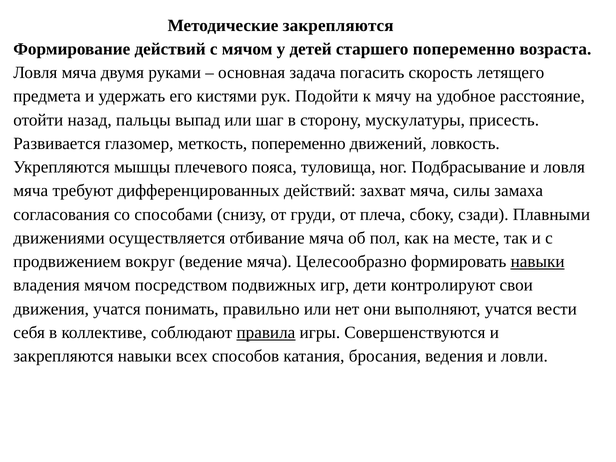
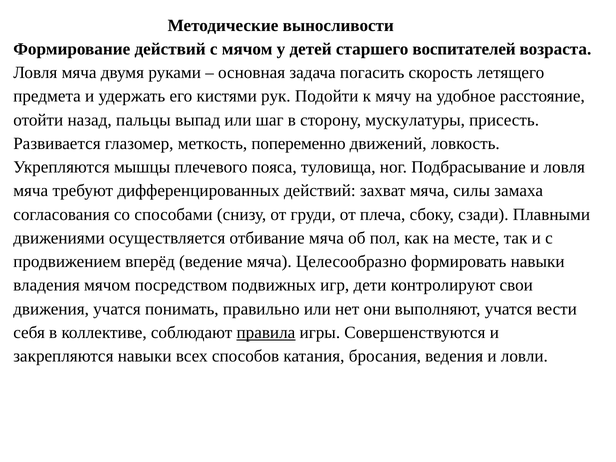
Методические закрепляются: закрепляются -> выносливости
старшего попеременно: попеременно -> воспитателей
вокруг: вокруг -> вперёд
навыки at (538, 262) underline: present -> none
